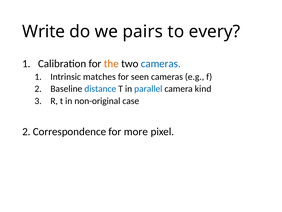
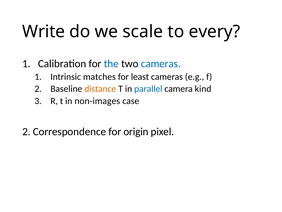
pairs: pairs -> scale
the colour: orange -> blue
seen: seen -> least
distance colour: blue -> orange
non-original: non-original -> non-images
more: more -> origin
